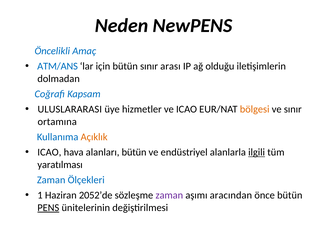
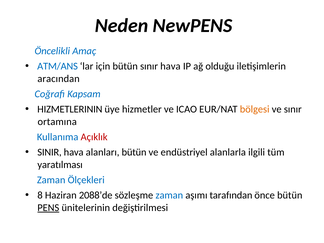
sınır arası: arası -> hava
dolmadan: dolmadan -> aracından
ULUSLARARASI: ULUSLARARASI -> HIZMETLERININ
Açıklık colour: orange -> red
ICAO at (49, 152): ICAO -> SINIR
ilgili underline: present -> none
1: 1 -> 8
2052’de: 2052’de -> 2088’de
zaman at (169, 195) colour: purple -> blue
aracından: aracından -> tarafından
